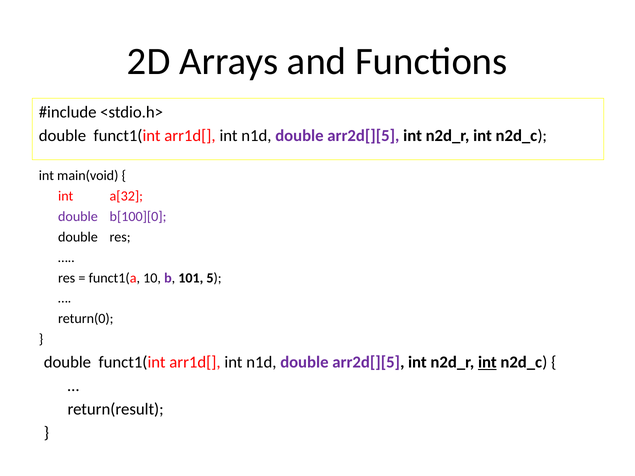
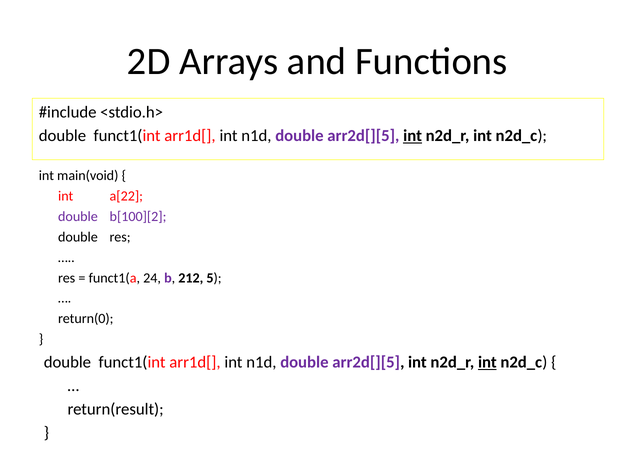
int at (413, 136) underline: none -> present
a[32: a[32 -> a[22
b[100][0: b[100][0 -> b[100][2
10: 10 -> 24
101: 101 -> 212
